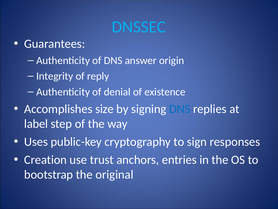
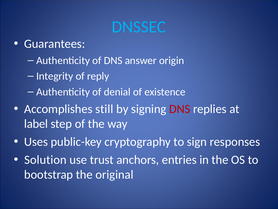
size: size -> still
DNS at (180, 109) colour: blue -> red
Creation: Creation -> Solution
